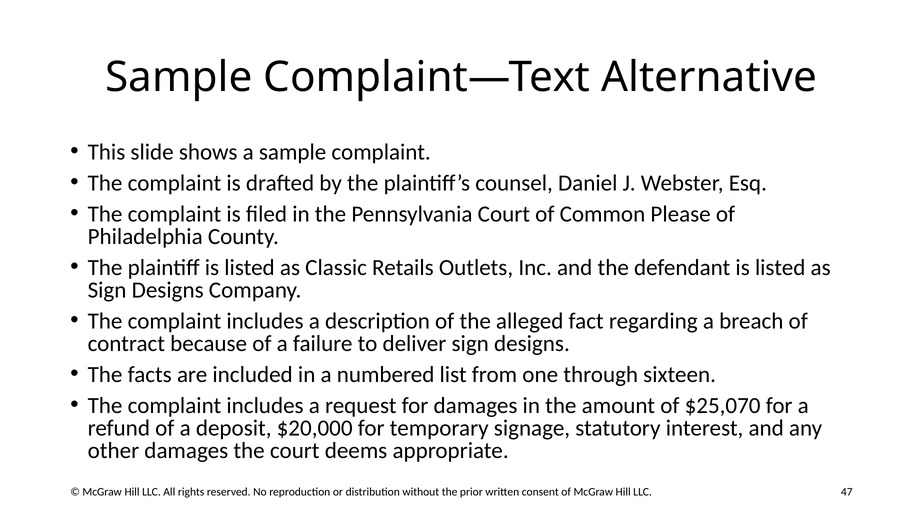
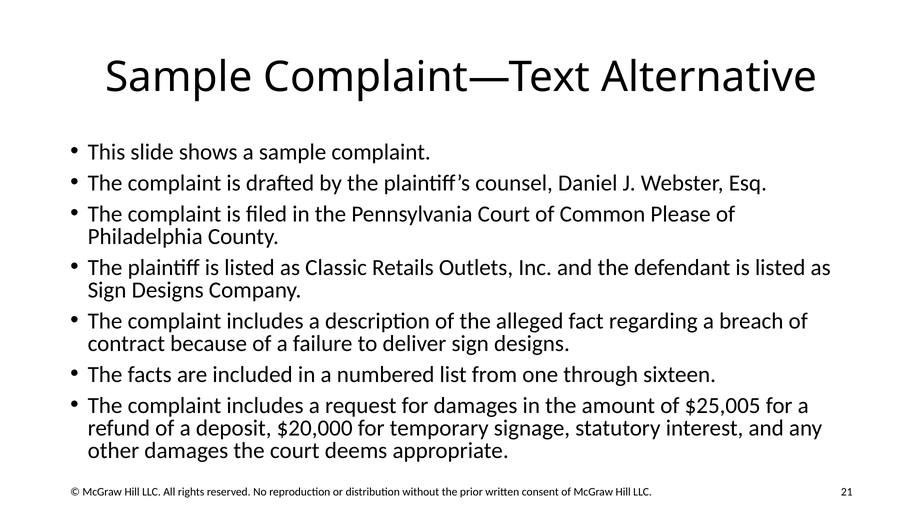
$25,070: $25,070 -> $25,005
47: 47 -> 21
